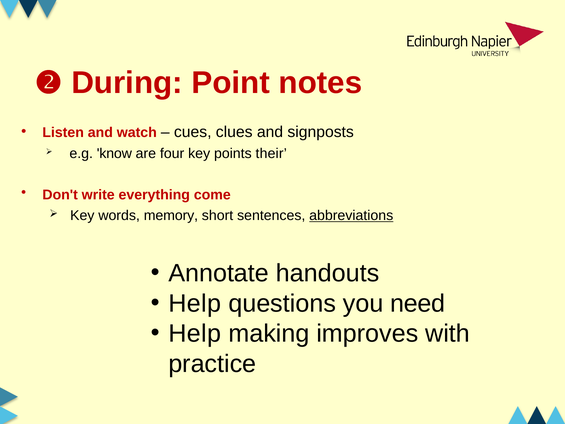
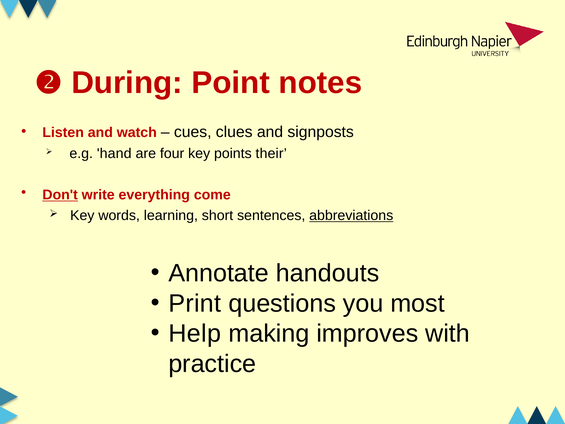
know: know -> hand
Don't underline: none -> present
memory: memory -> learning
Help at (195, 303): Help -> Print
need: need -> most
